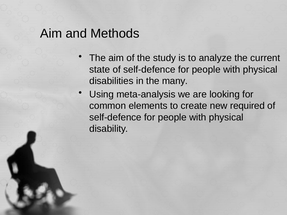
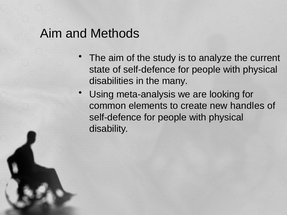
required: required -> handles
